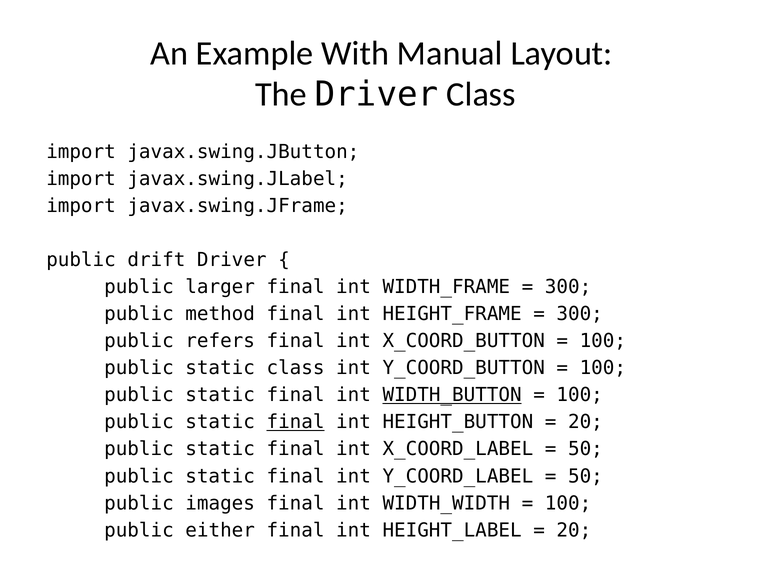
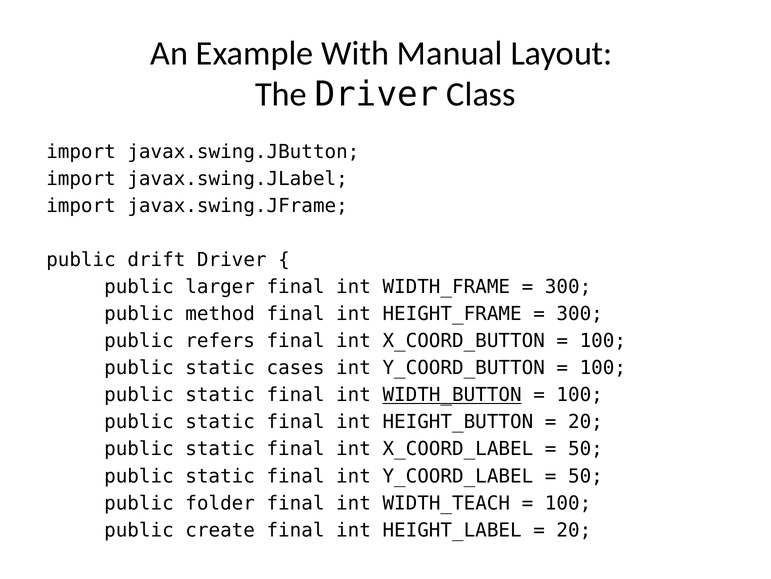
static class: class -> cases
final at (296, 422) underline: present -> none
images: images -> folder
WIDTH_WIDTH: WIDTH_WIDTH -> WIDTH_TEACH
either: either -> create
